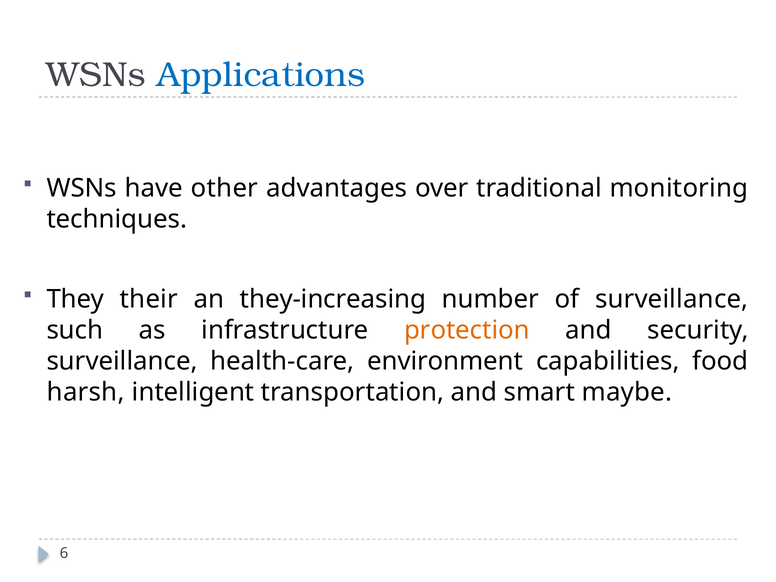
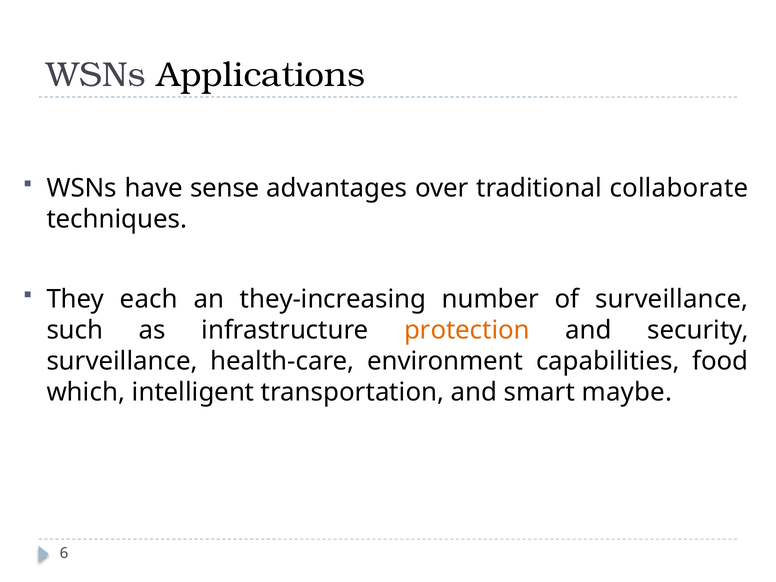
Applications colour: blue -> black
other: other -> sense
monitoring: monitoring -> collaborate
their: their -> each
harsh: harsh -> which
